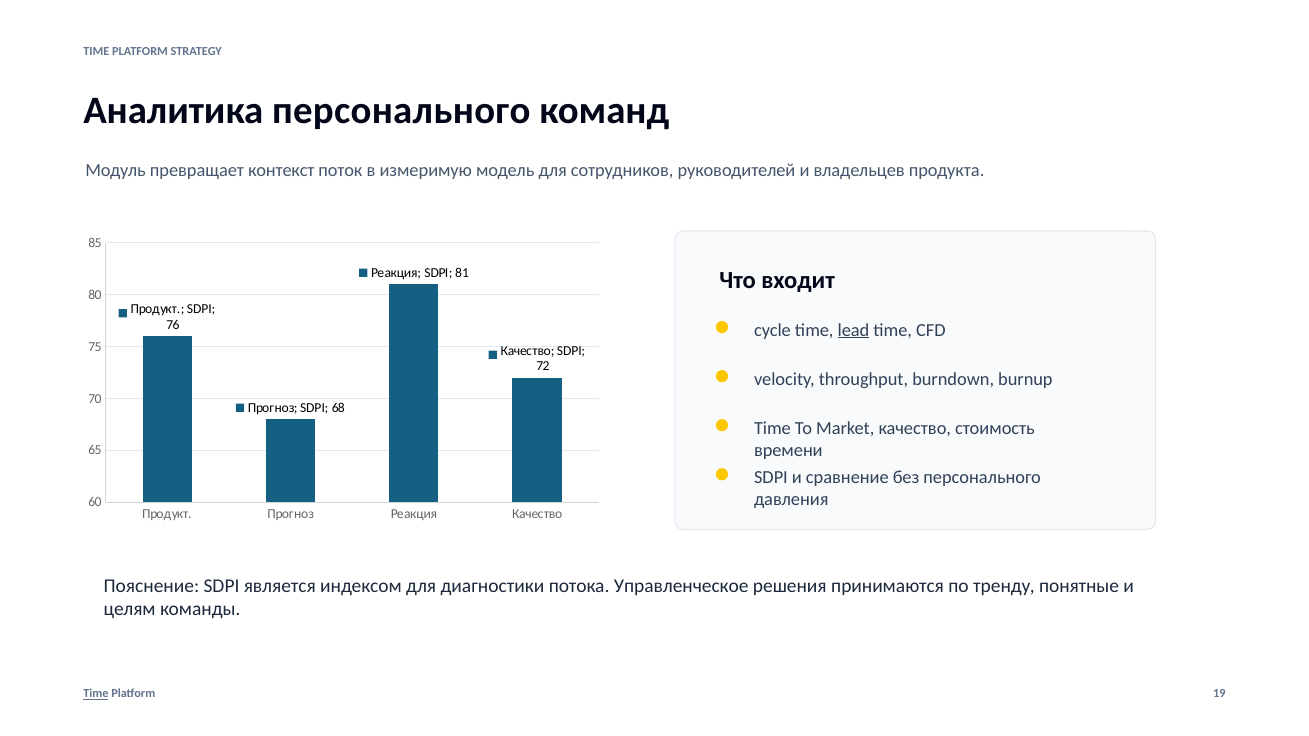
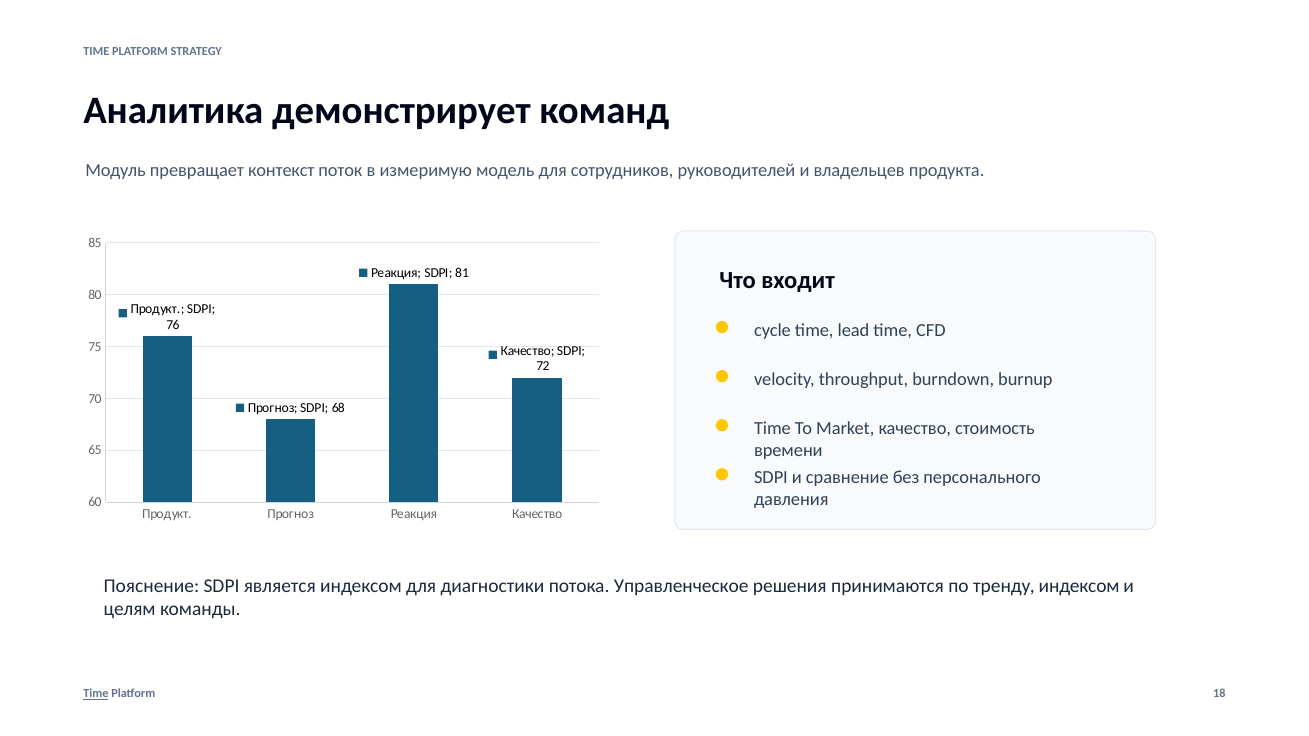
Аналитика персонального: персонального -> демонстрирует
lead underline: present -> none
тренду понятные: понятные -> индексом
19: 19 -> 18
